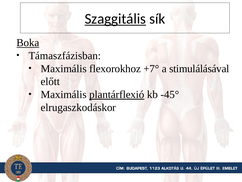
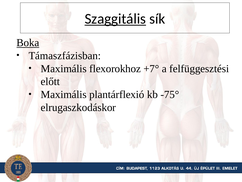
stimulálásával: stimulálásával -> felfüggesztési
plantárflexió underline: present -> none
-45°: -45° -> -75°
